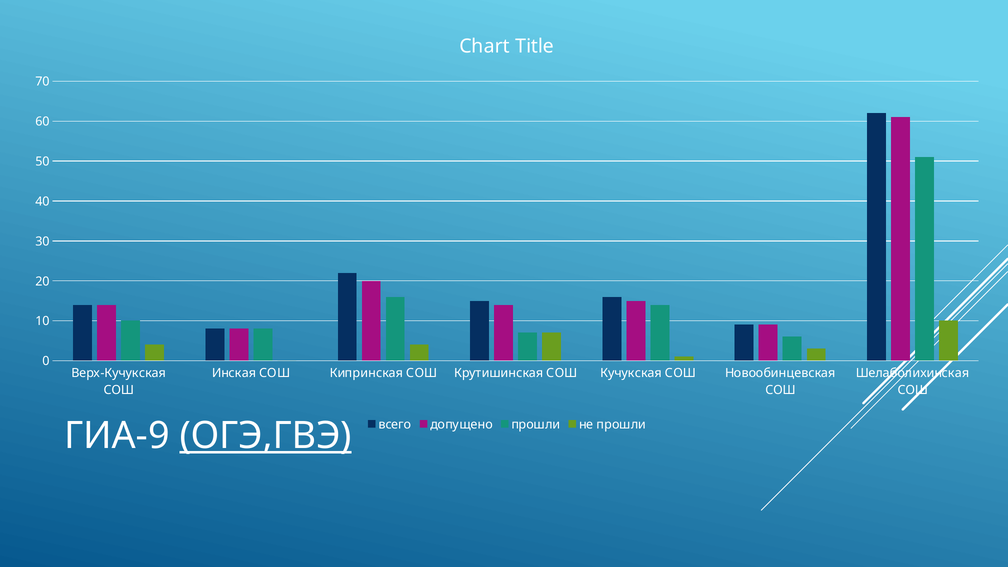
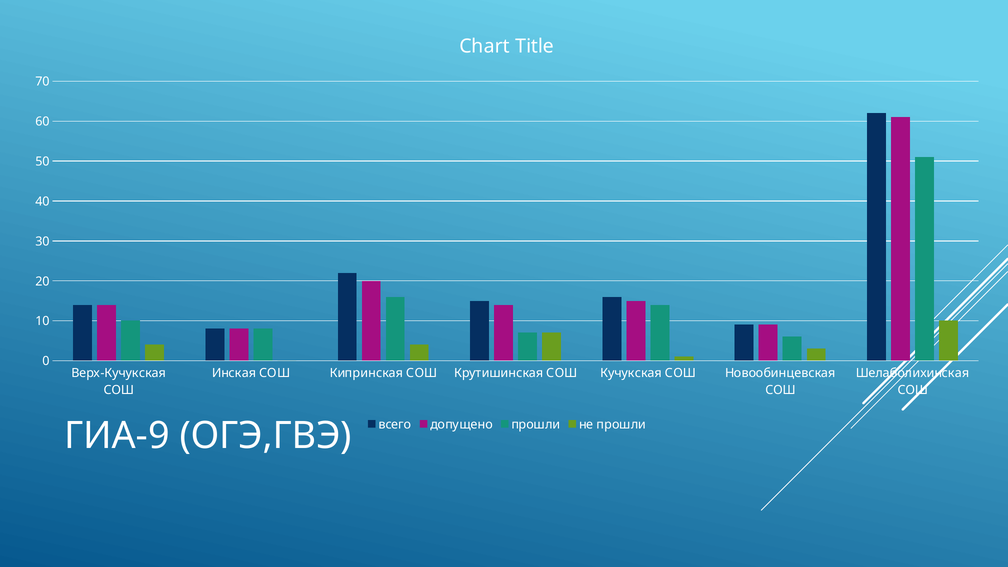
ОГЭ,ГВЭ underline: present -> none
